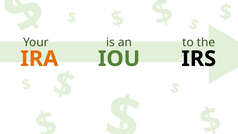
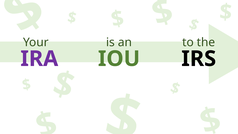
IRA colour: orange -> purple
